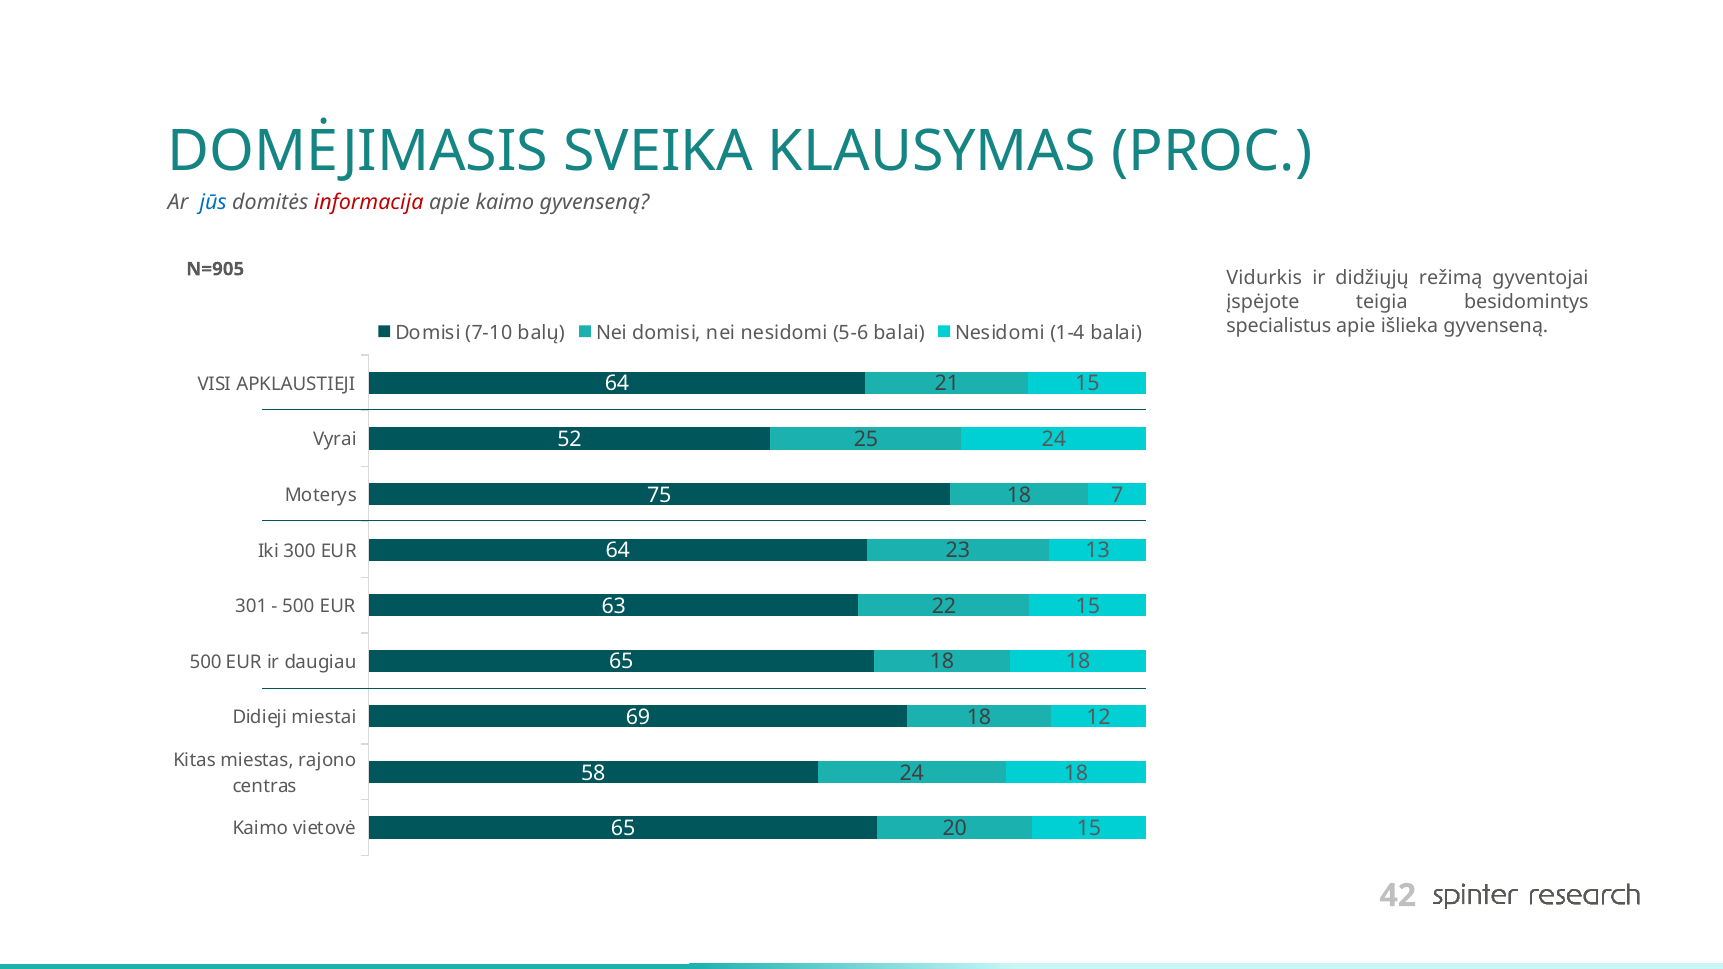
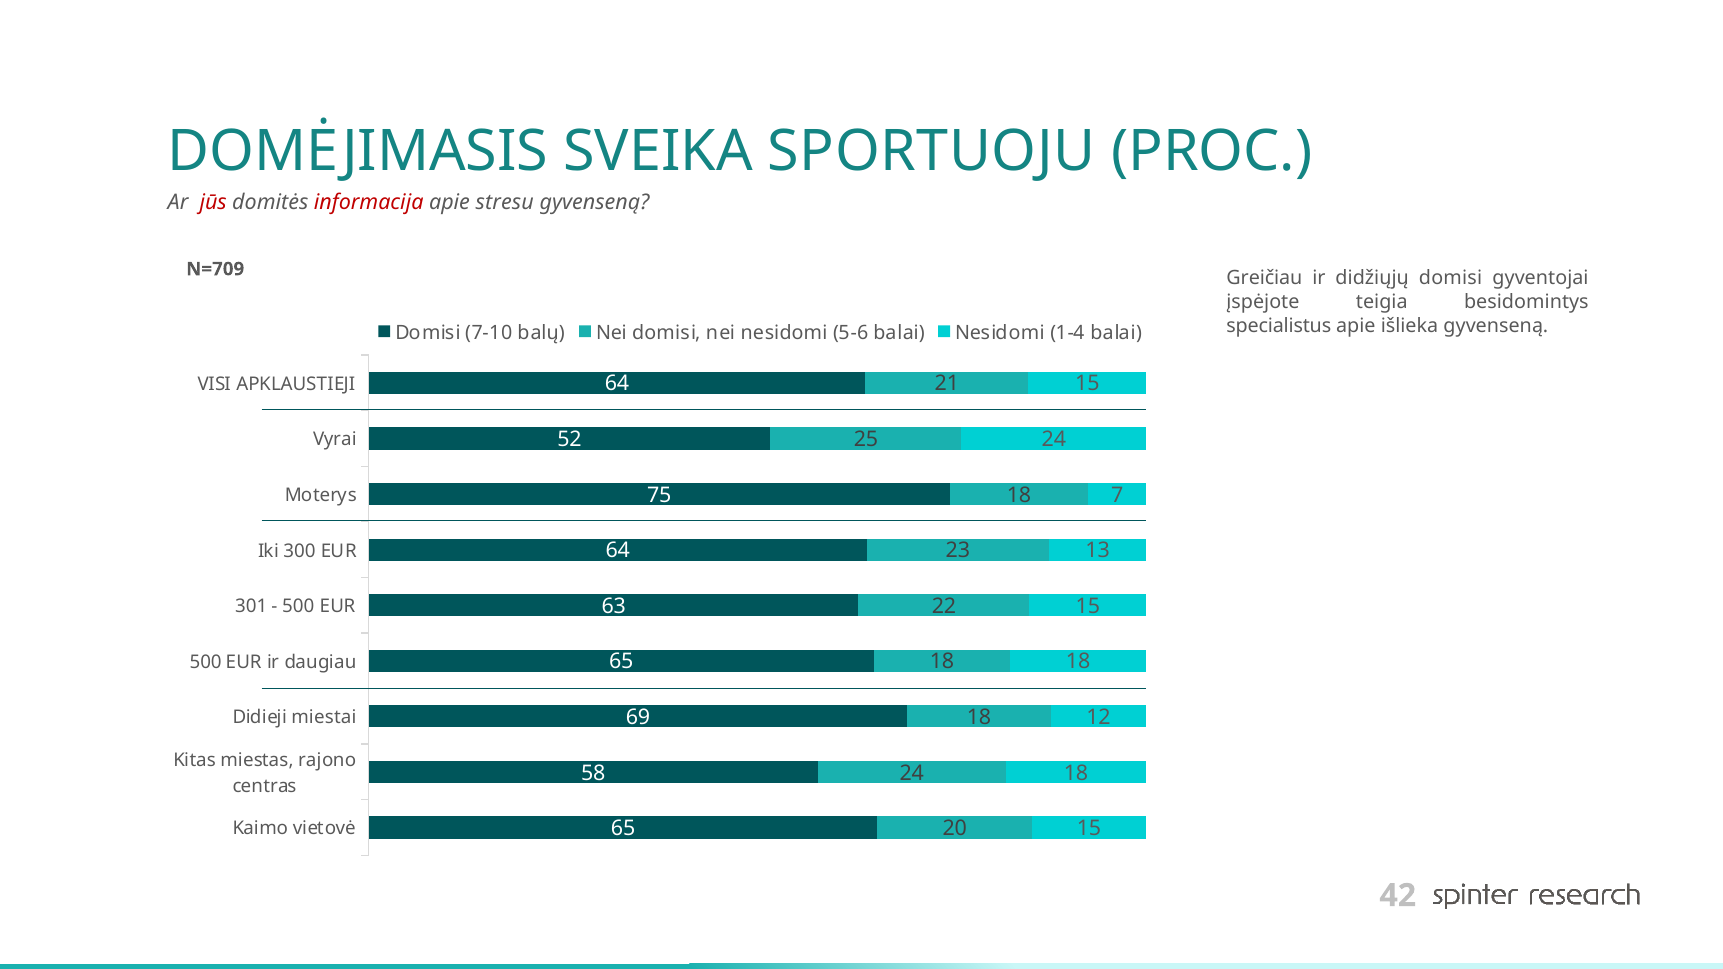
KLAUSYMAS: KLAUSYMAS -> SPORTUOJU
jūs colour: blue -> red
apie kaimo: kaimo -> stresu
N=905: N=905 -> N=709
Vidurkis: Vidurkis -> Greičiau
didžiųjų režimą: režimą -> domisi
